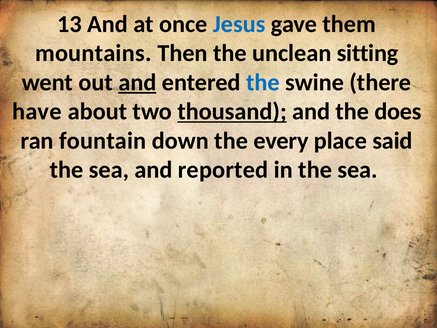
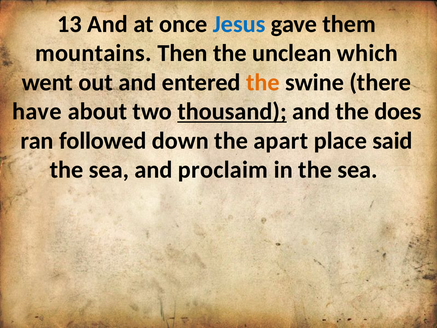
sitting: sitting -> which
and at (137, 82) underline: present -> none
the at (263, 82) colour: blue -> orange
fountain: fountain -> followed
every: every -> apart
reported: reported -> proclaim
